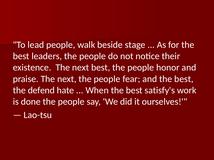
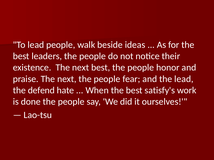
stage: stage -> ideas
and the best: best -> lead
